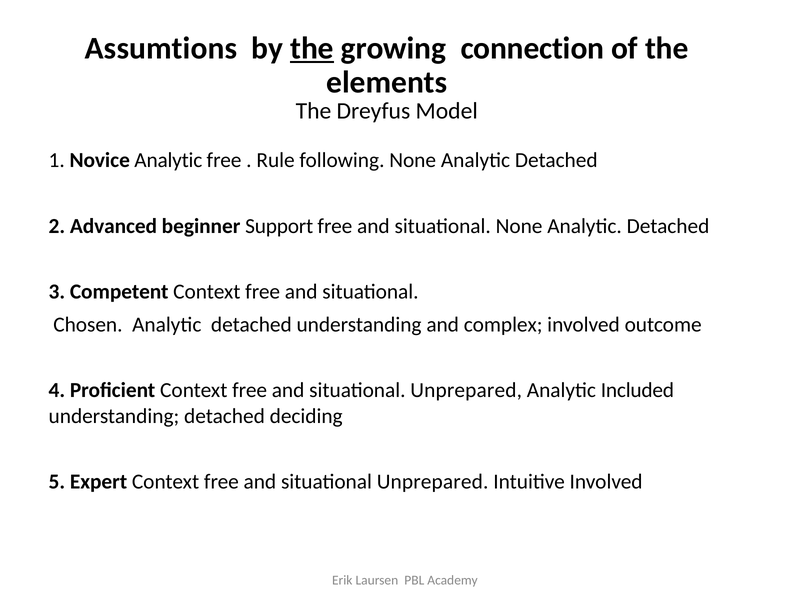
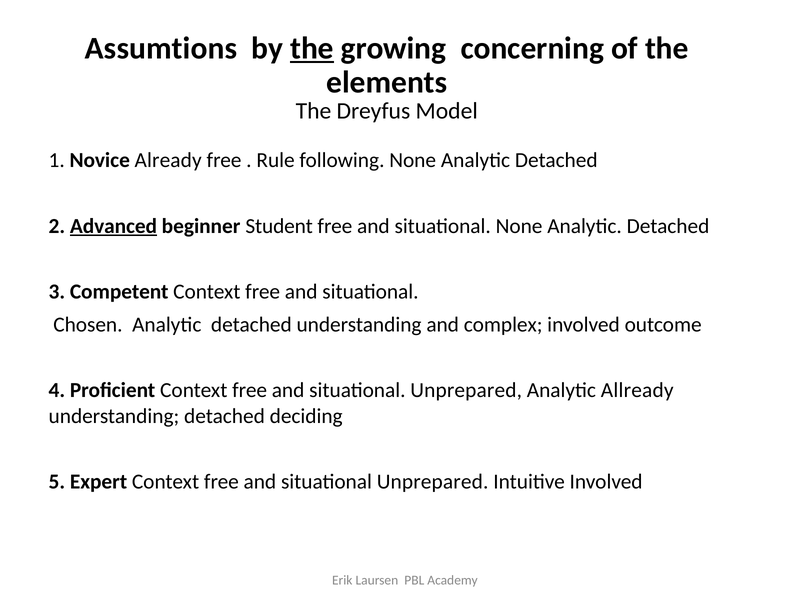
connection: connection -> concerning
Novice Analytic: Analytic -> Already
Advanced underline: none -> present
Support: Support -> Student
Included: Included -> Allready
